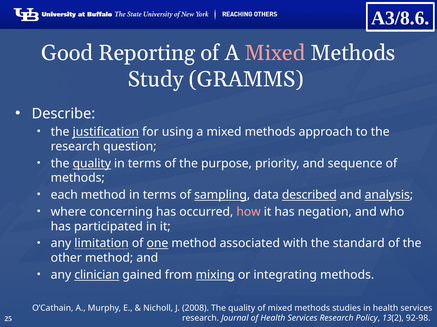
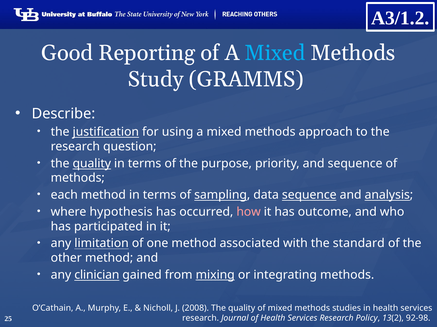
A3/8.6: A3/8.6 -> A3/1.2
Mixed at (275, 53) colour: pink -> light blue
data described: described -> sequence
concerning: concerning -> hypothesis
negation: negation -> outcome
one underline: present -> none
